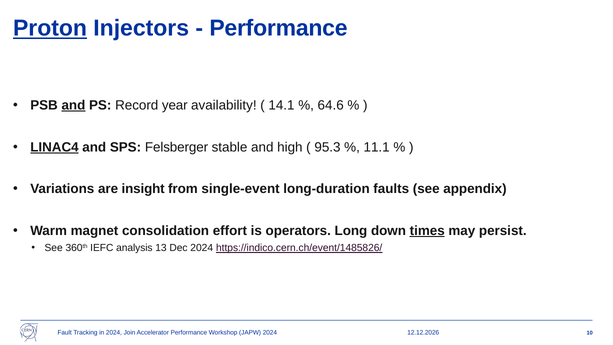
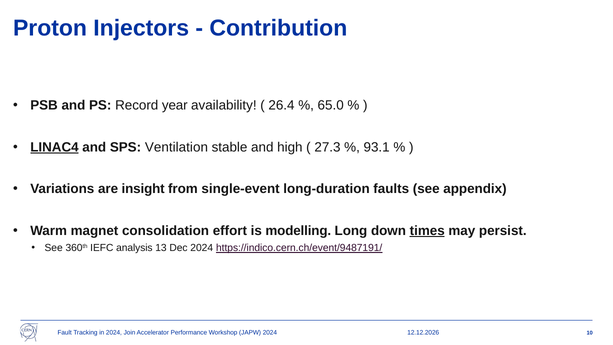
Proton underline: present -> none
Performance at (278, 28): Performance -> Contribution
and at (73, 105) underline: present -> none
14.1: 14.1 -> 26.4
64.6: 64.6 -> 65.0
Felsberger: Felsberger -> Ventilation
95.3: 95.3 -> 27.3
11.1: 11.1 -> 93.1
operators: operators -> modelling
https://indico.cern.ch/event/1485826/: https://indico.cern.ch/event/1485826/ -> https://indico.cern.ch/event/9487191/
